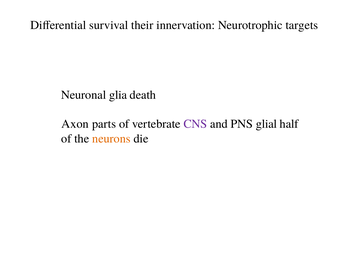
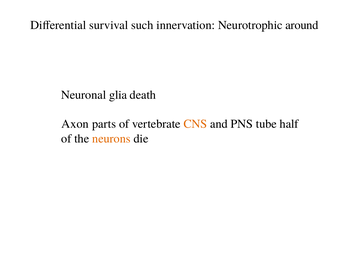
their: their -> such
targets: targets -> around
CNS colour: purple -> orange
glial: glial -> tube
